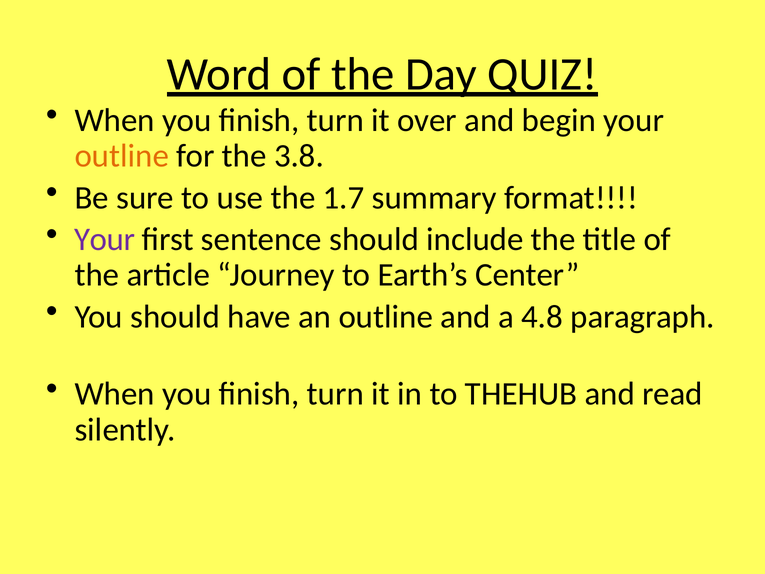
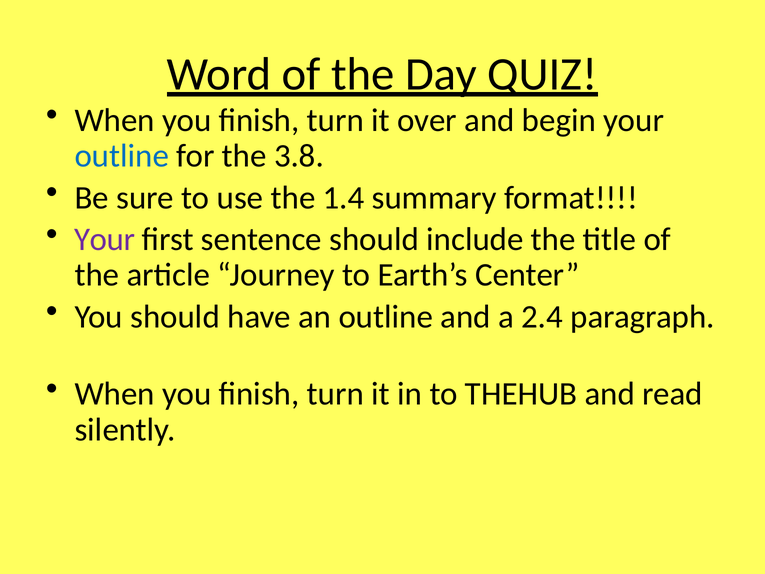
outline at (122, 156) colour: orange -> blue
1.7: 1.7 -> 1.4
4.8: 4.8 -> 2.4
